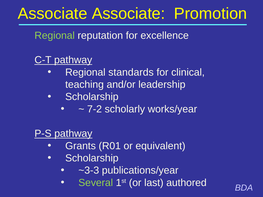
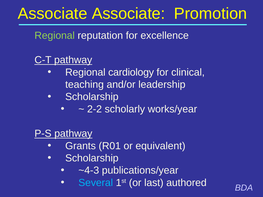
standards: standards -> cardiology
7-2: 7-2 -> 2-2
~3-3: ~3-3 -> ~4-3
Several colour: light green -> light blue
